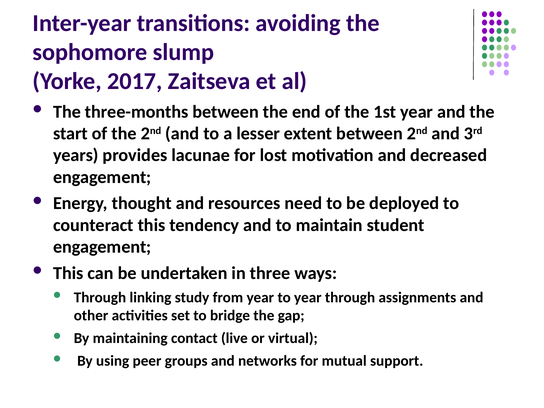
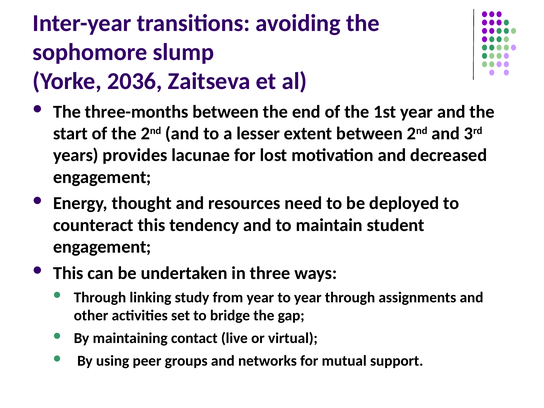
2017: 2017 -> 2036
